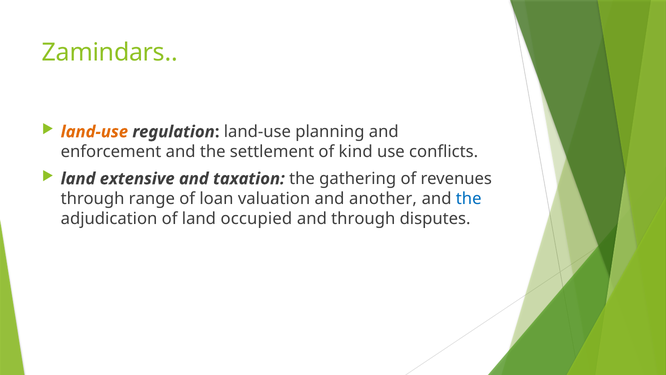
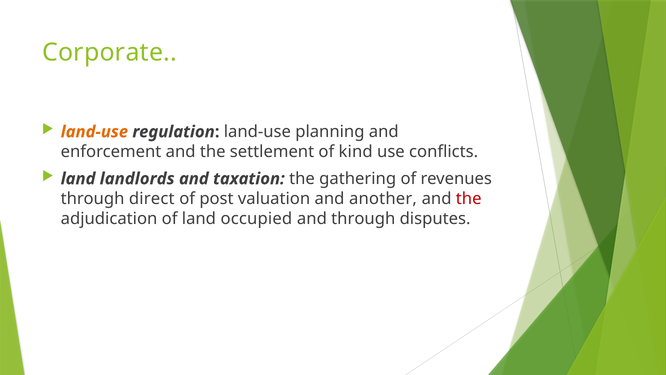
Zamindars: Zamindars -> Corporate
extensive: extensive -> landlords
range: range -> direct
loan: loan -> post
the at (469, 199) colour: blue -> red
